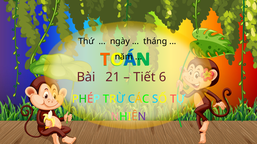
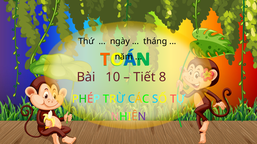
21: 21 -> 10
6: 6 -> 8
